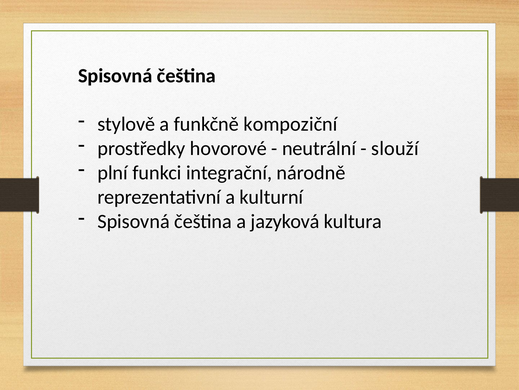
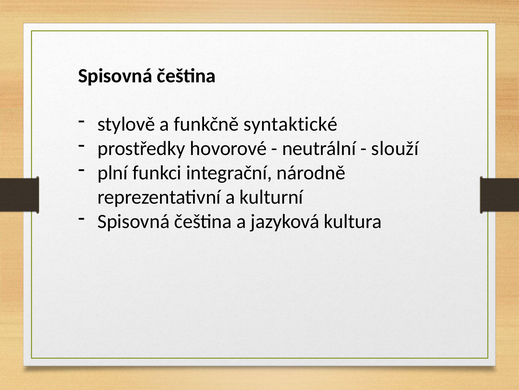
kompoziční: kompoziční -> syntaktické
